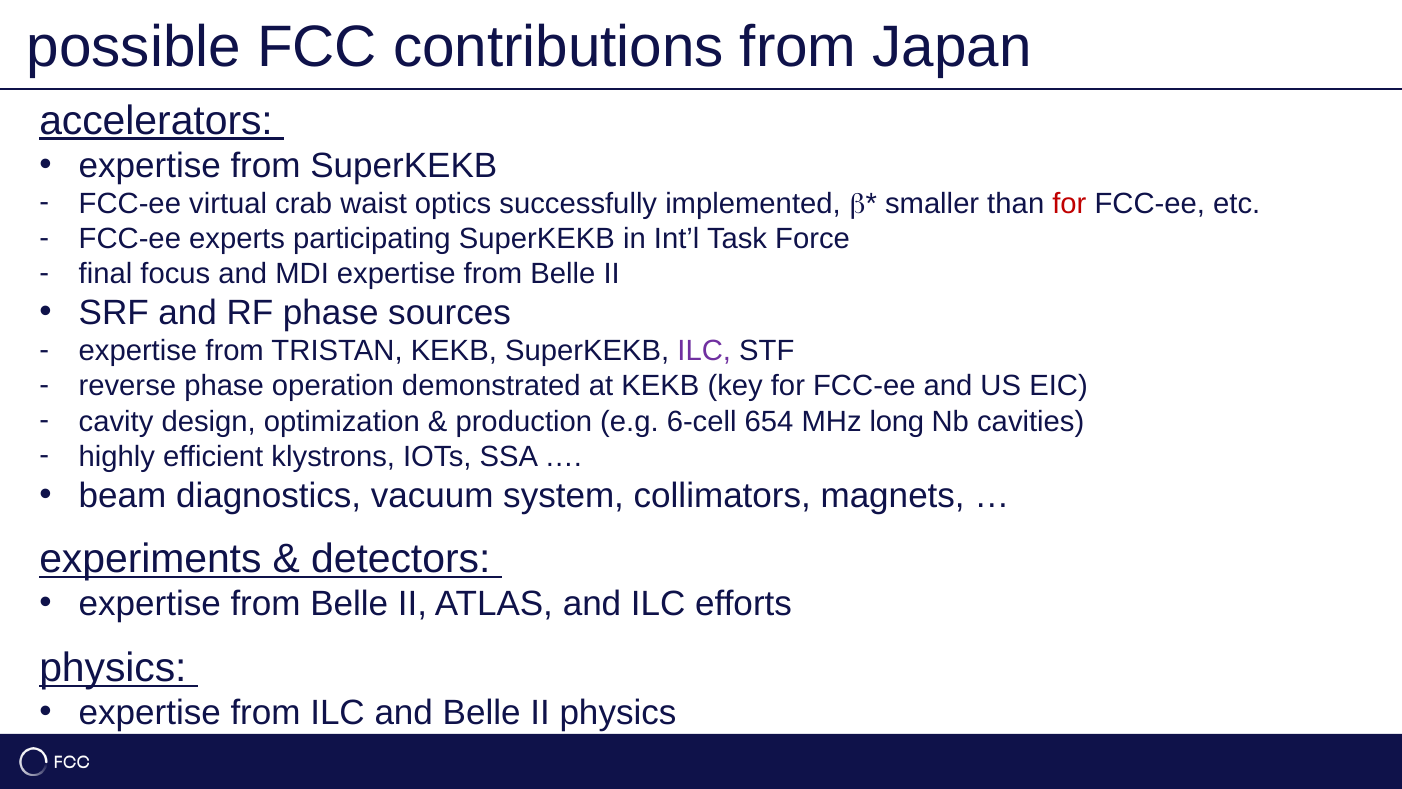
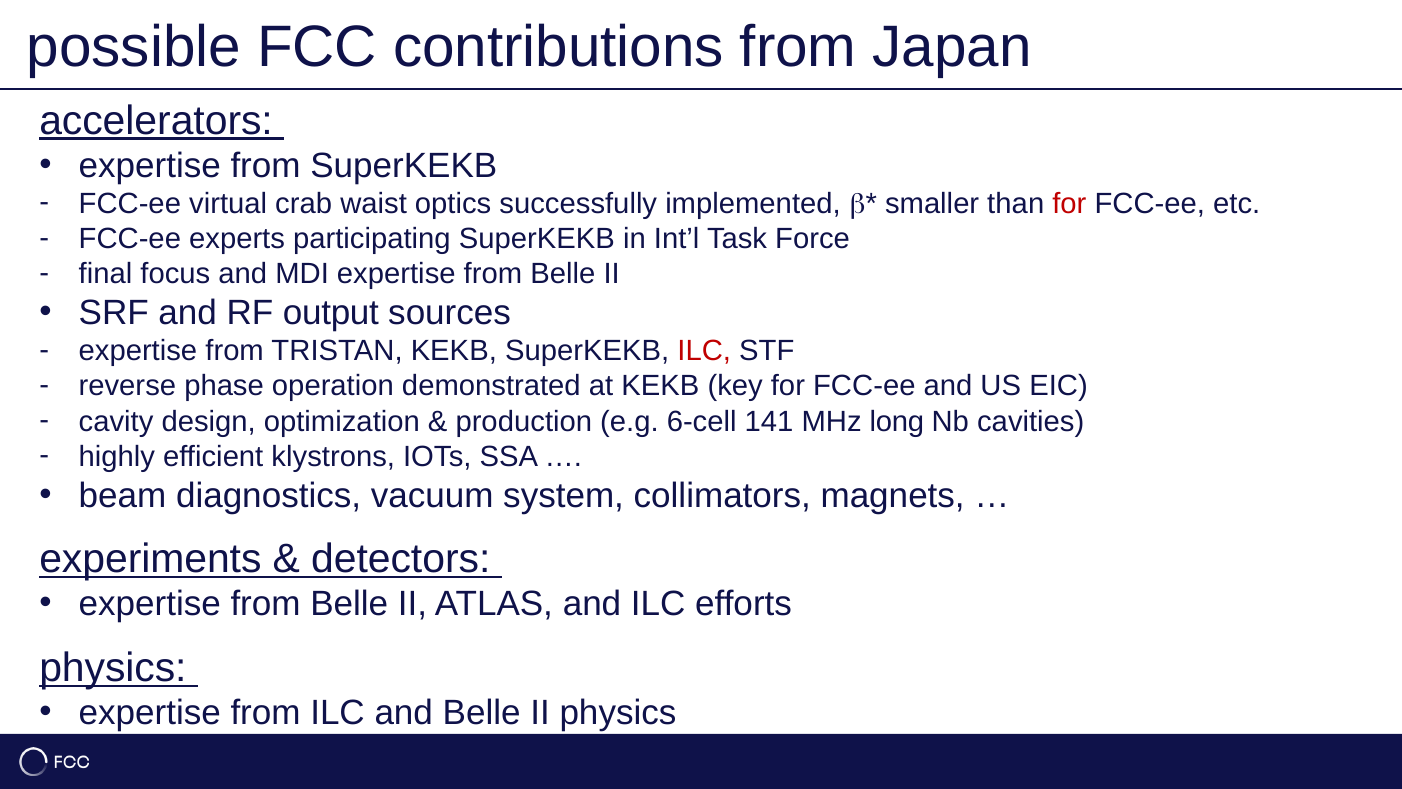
RF phase: phase -> output
ILC at (704, 351) colour: purple -> red
654: 654 -> 141
